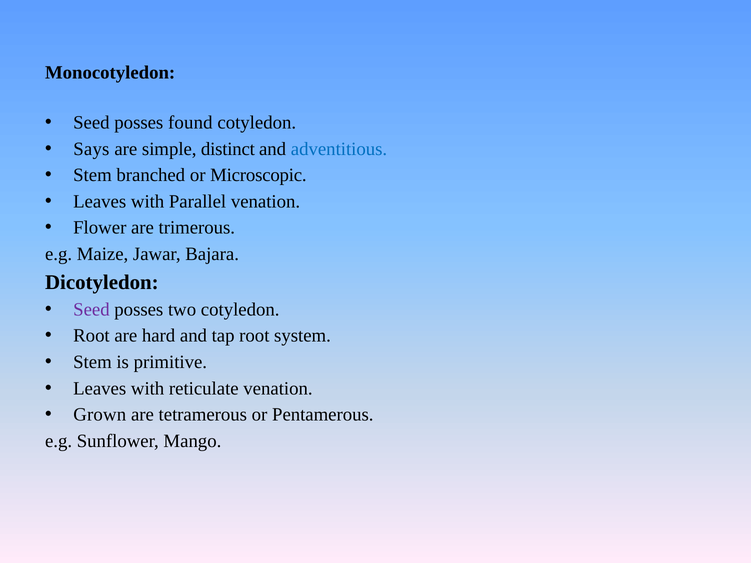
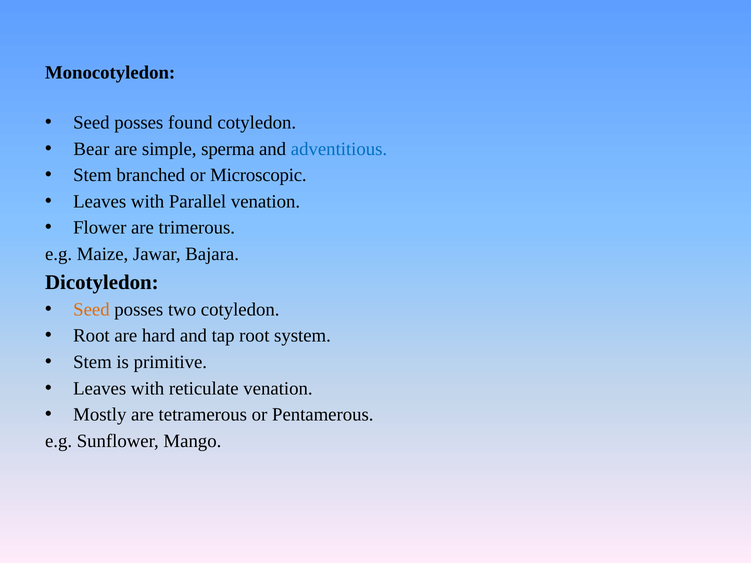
Says: Says -> Bear
distinct: distinct -> sperma
Seed at (91, 310) colour: purple -> orange
Grown: Grown -> Mostly
